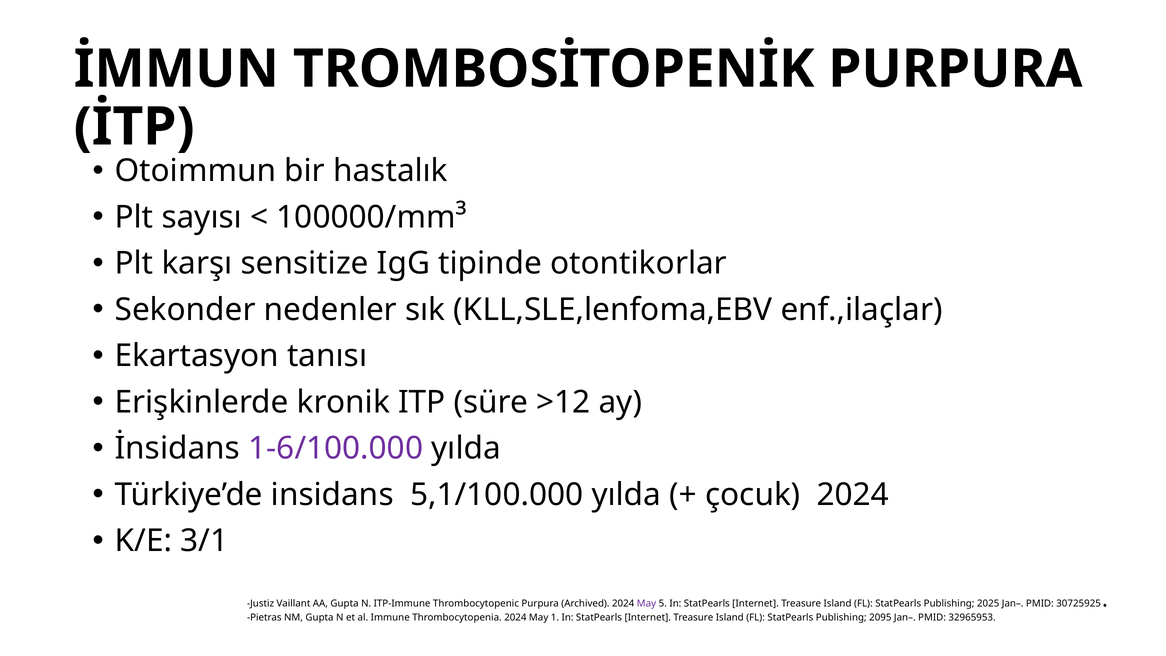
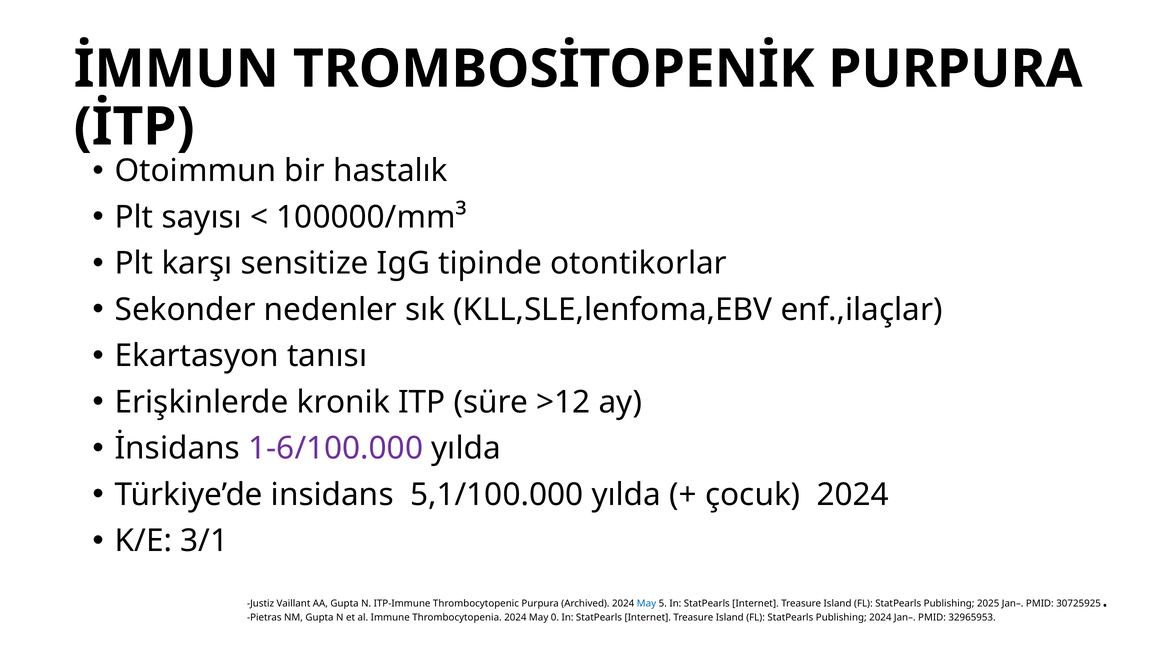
May at (646, 603) colour: purple -> blue
1: 1 -> 0
Publishing 2095: 2095 -> 2024
